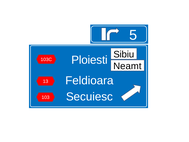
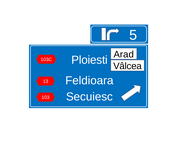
Sibiu: Sibiu -> Arad
Neamt: Neamt -> Vâlcea
